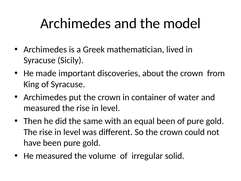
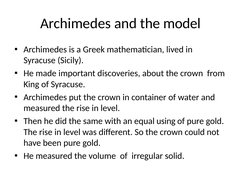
equal been: been -> using
